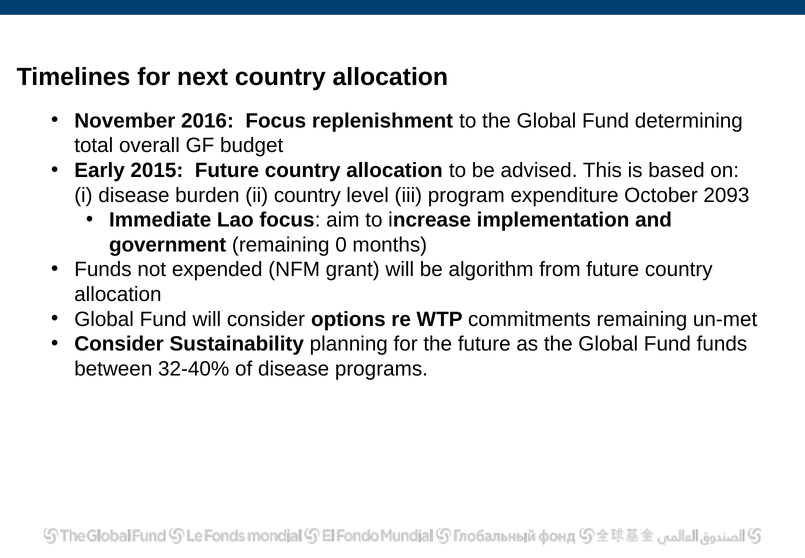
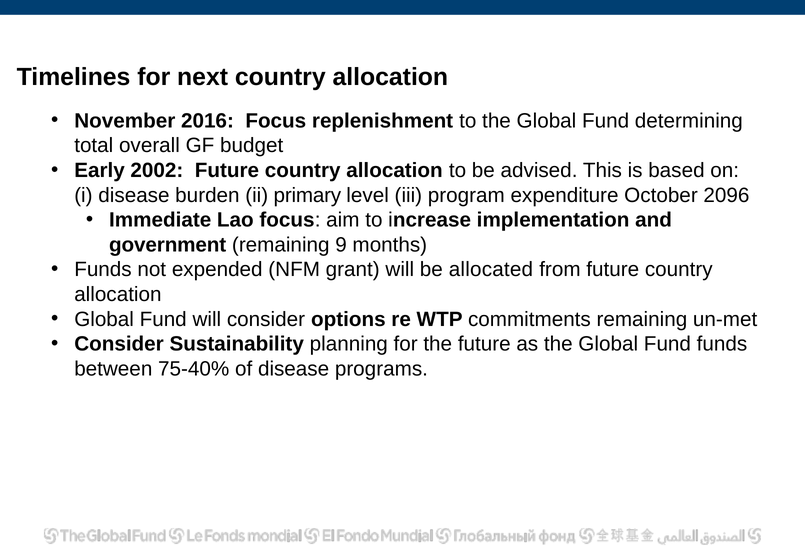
2015: 2015 -> 2002
ii country: country -> primary
2093: 2093 -> 2096
0: 0 -> 9
algorithm: algorithm -> allocated
32-40%: 32-40% -> 75-40%
